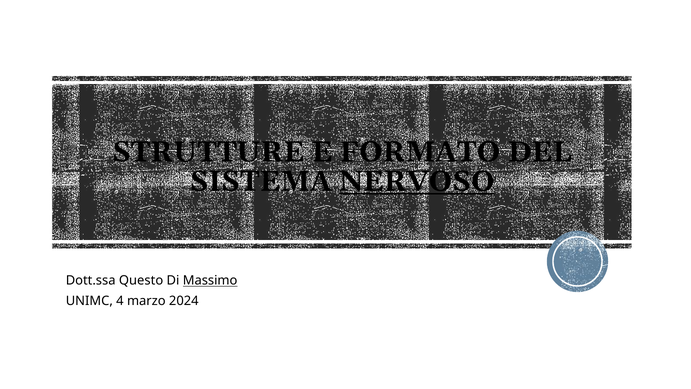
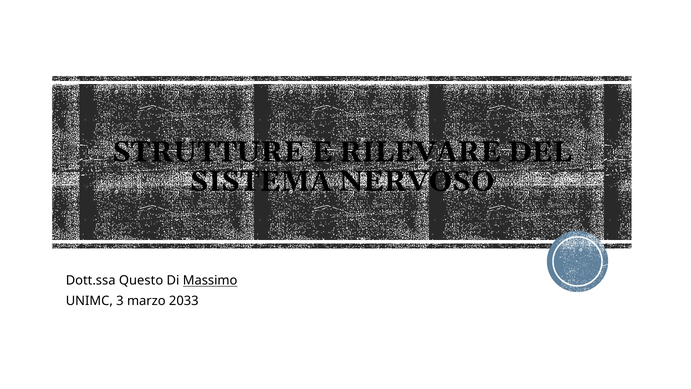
FORMATO: FORMATO -> RILEVARE
NERVOSO underline: present -> none
4: 4 -> 3
2024: 2024 -> 2033
